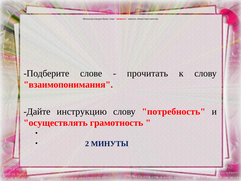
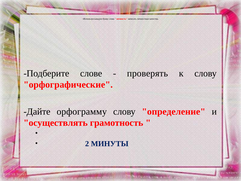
прочитать: прочитать -> проверять
взаимопонимания: взаимопонимания -> орфографические
инструкцию: инструкцию -> орфограмму
потребность: потребность -> определение
